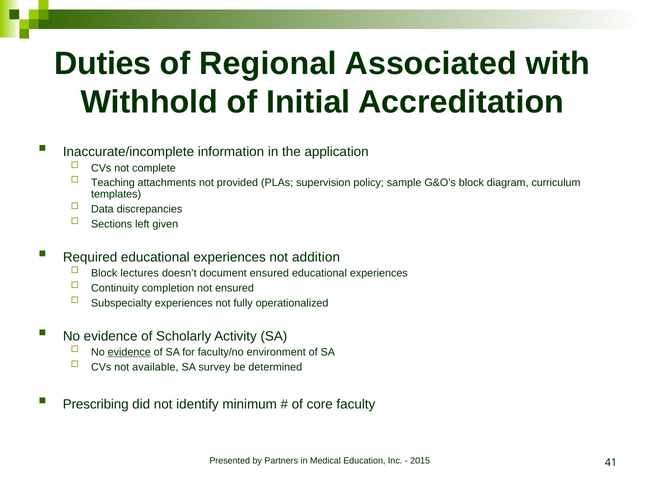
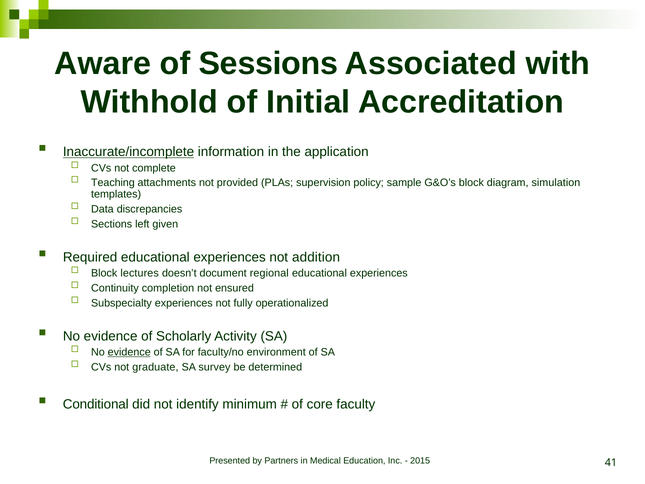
Duties: Duties -> Aware
Regional: Regional -> Sessions
Inaccurate/incomplete underline: none -> present
curriculum: curriculum -> simulation
document ensured: ensured -> regional
available: available -> graduate
Prescribing: Prescribing -> Conditional
